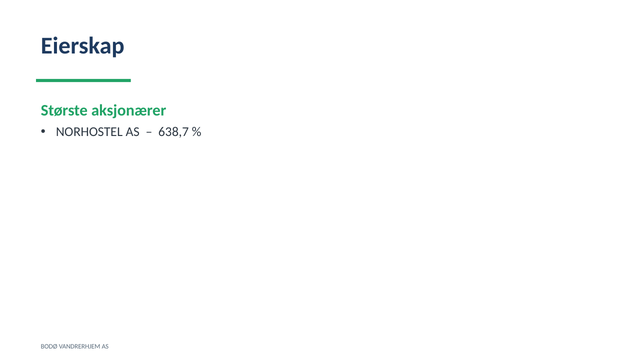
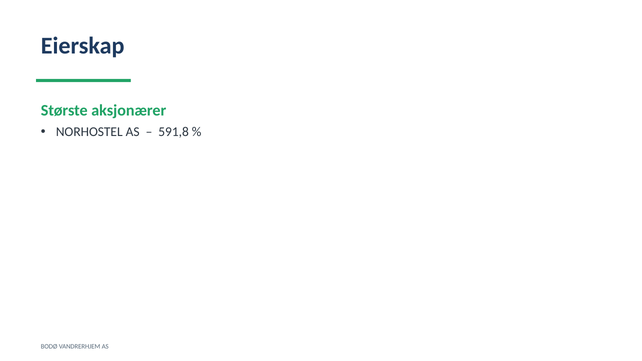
638,7: 638,7 -> 591,8
